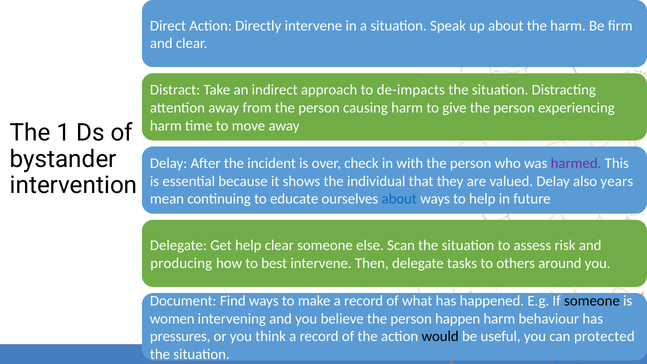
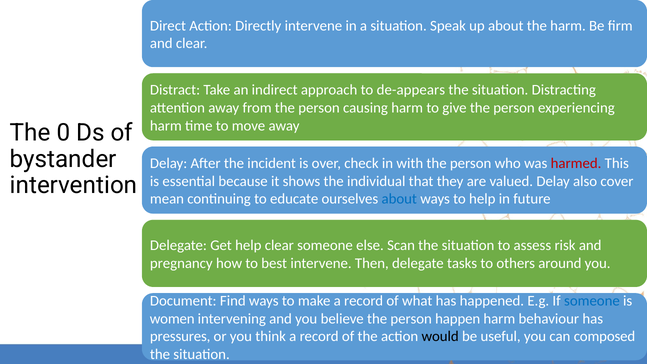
de-impacts: de-impacts -> de-appears
1: 1 -> 0
harmed colour: purple -> red
years: years -> cover
producing: producing -> pregnancy
someone at (592, 301) colour: black -> blue
protected: protected -> composed
